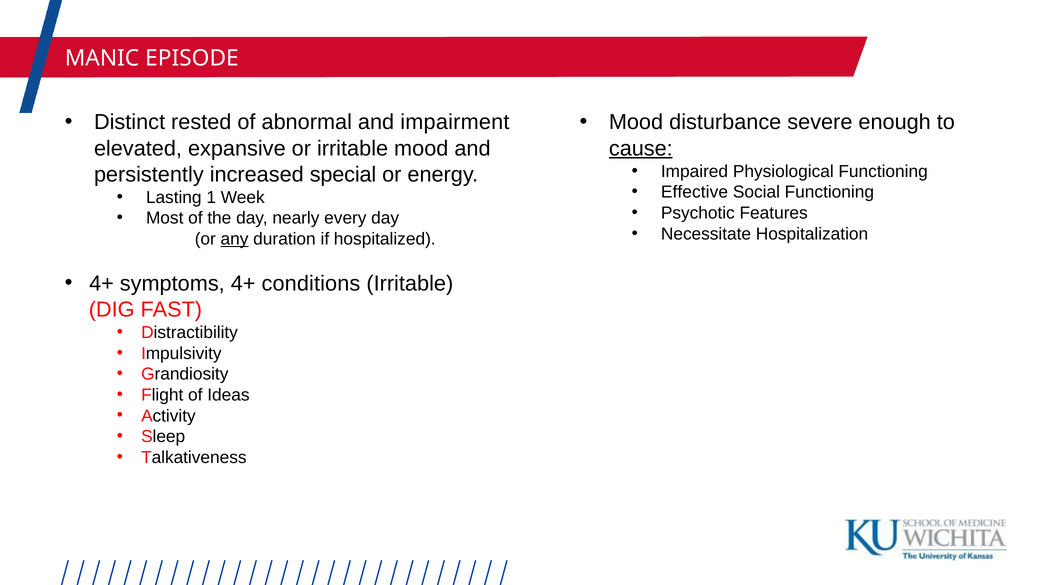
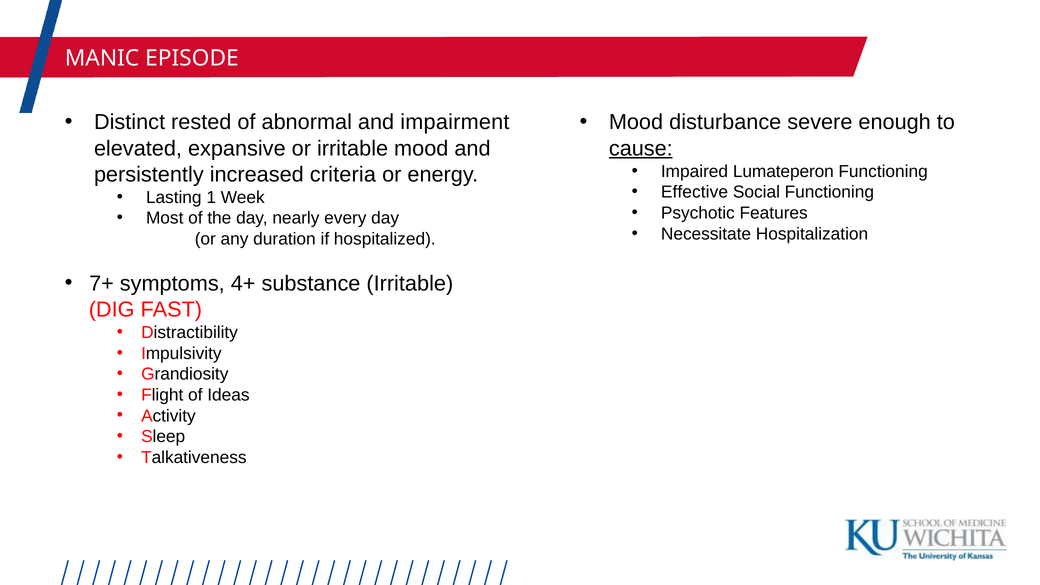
Physiological: Physiological -> Lumateperon
special: special -> criteria
any underline: present -> none
4+ at (101, 284): 4+ -> 7+
conditions: conditions -> substance
